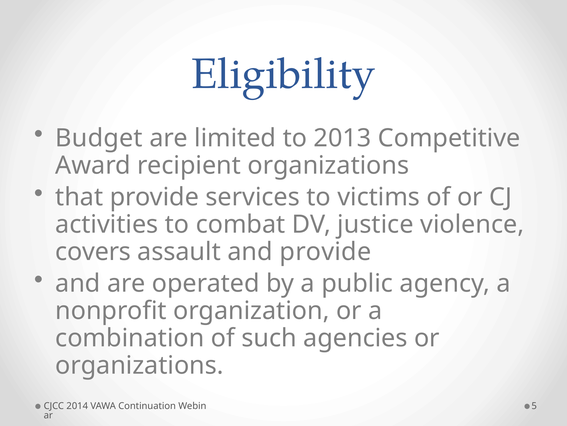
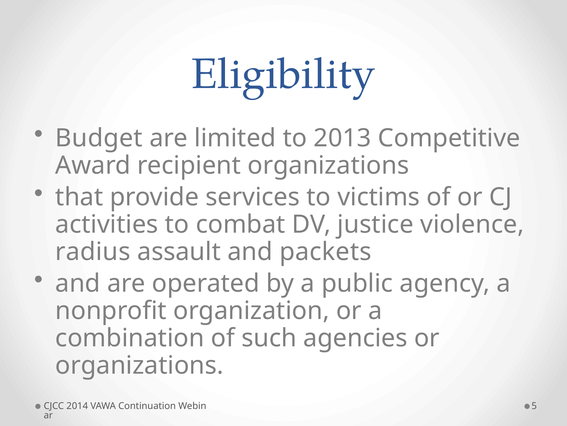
covers: covers -> radius
and provide: provide -> packets
